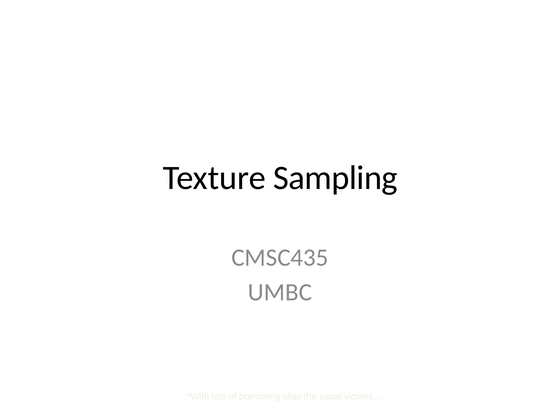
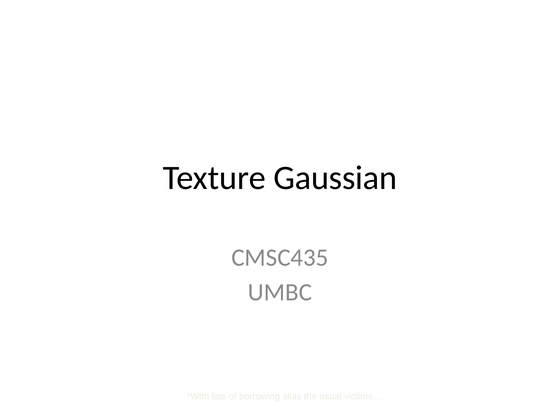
Sampling: Sampling -> Gaussian
